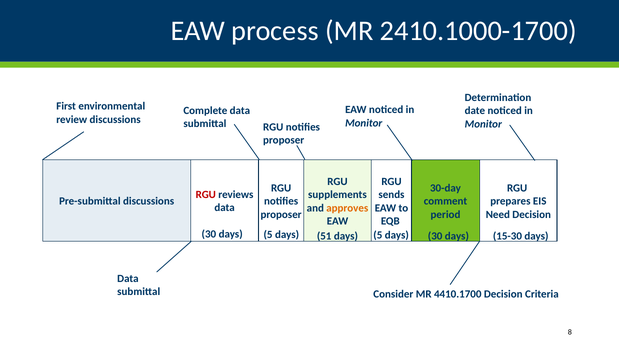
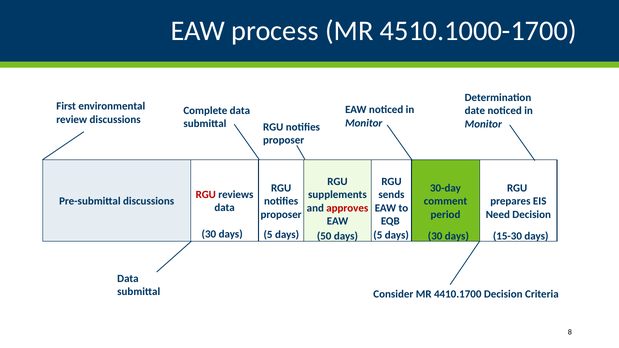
2410.1000-1700: 2410.1000-1700 -> 4510.1000-1700
approves colour: orange -> red
51: 51 -> 50
